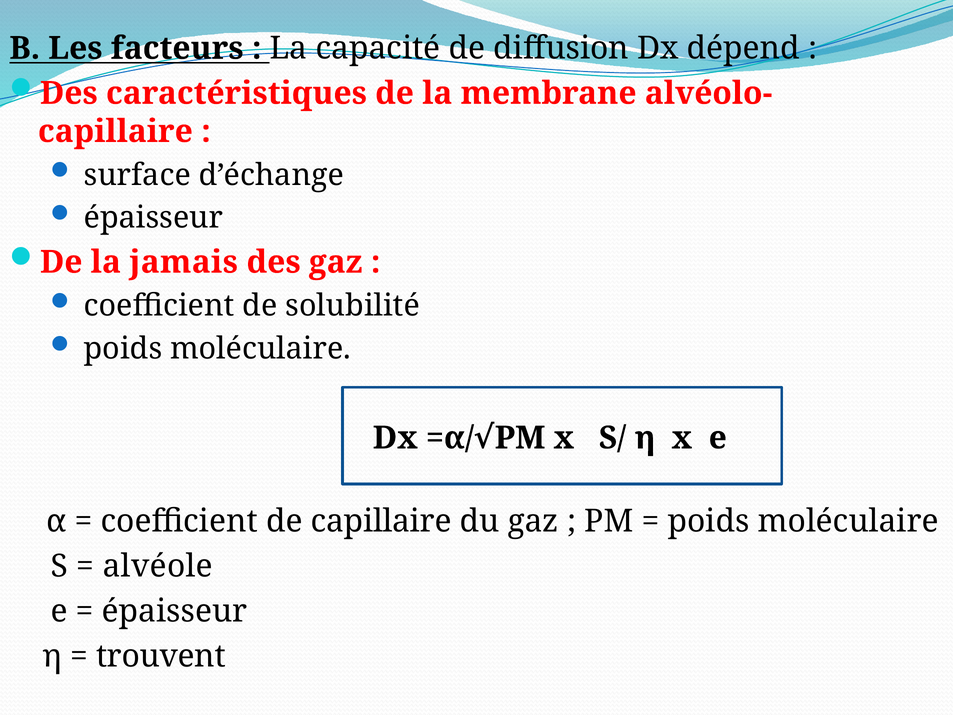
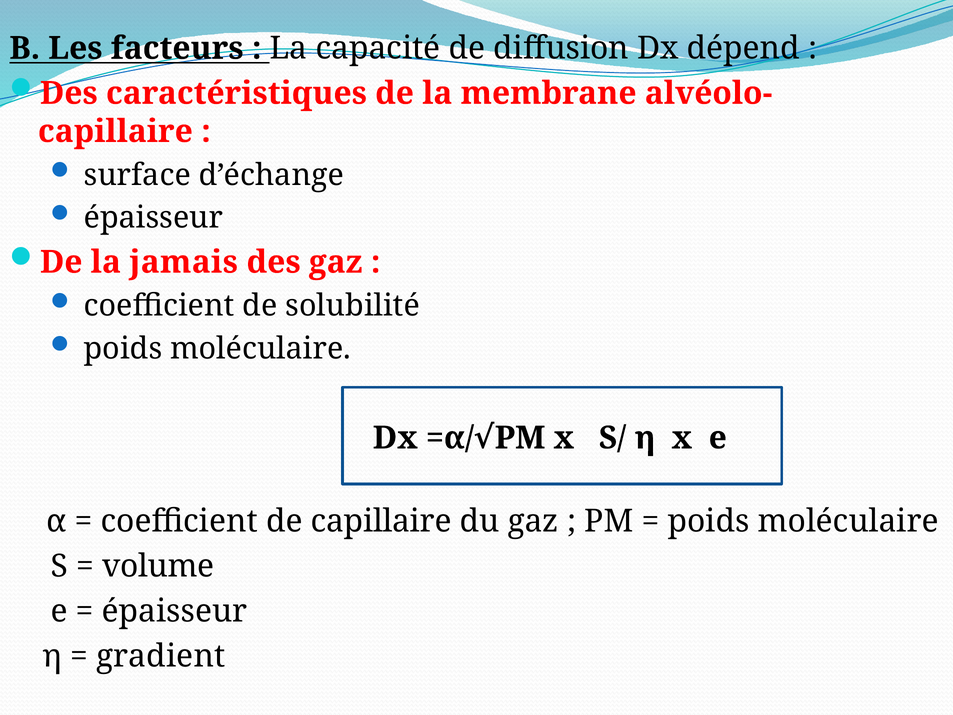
alvéole: alvéole -> volume
trouvent: trouvent -> gradient
